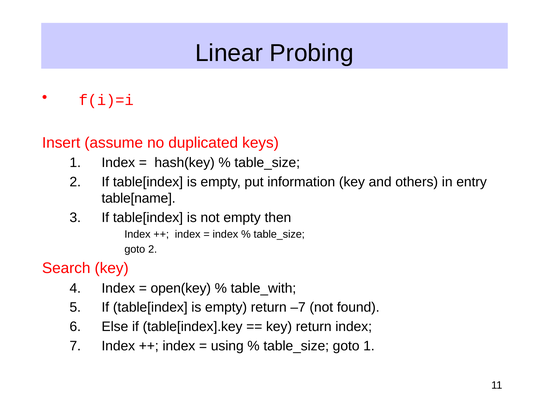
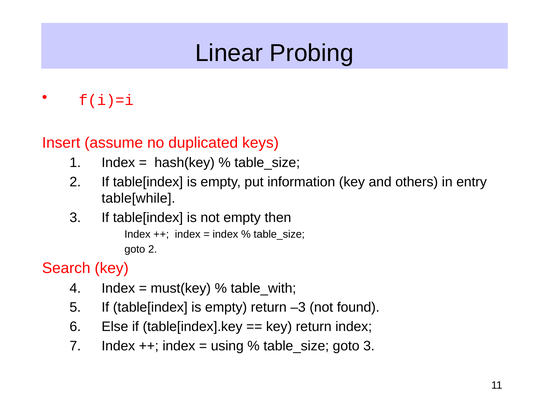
table[name: table[name -> table[while
open(key: open(key -> must(key
–7: –7 -> –3
goto 1: 1 -> 3
